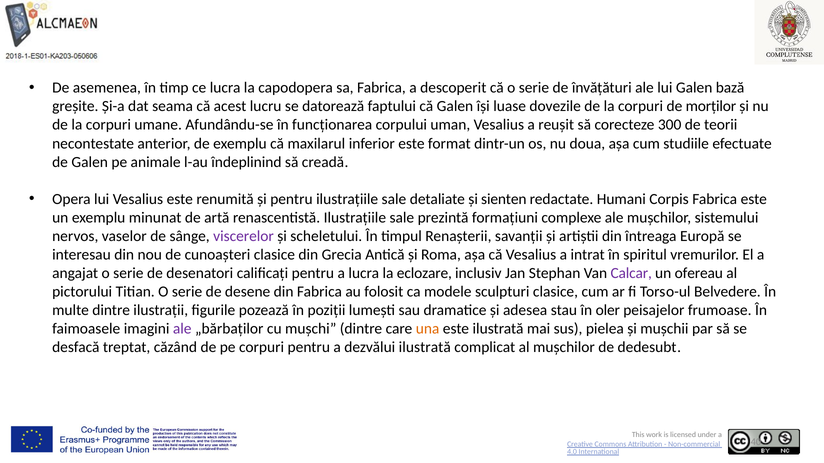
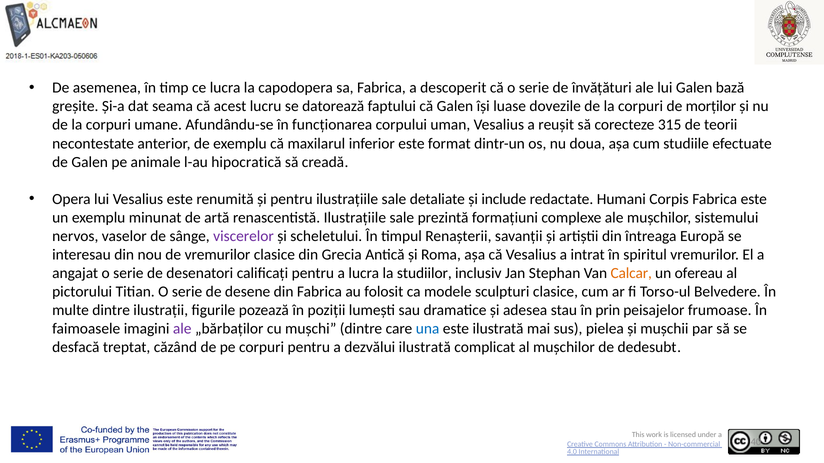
300: 300 -> 315
îndeplinind: îndeplinind -> hipocratică
sienten: sienten -> include
de cunoașteri: cunoașteri -> vremurilor
eclozare: eclozare -> studiilor
Calcar colour: purple -> orange
oler: oler -> prin
una colour: orange -> blue
